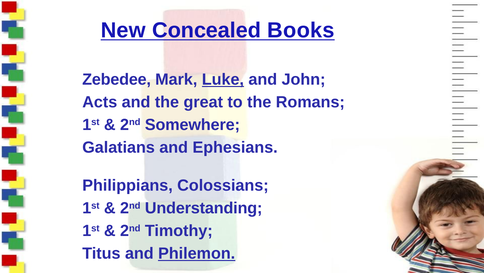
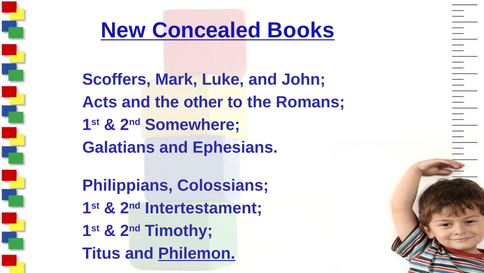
Zebedee: Zebedee -> Scoffers
Luke underline: present -> none
great: great -> other
Understanding: Understanding -> Intertestament
